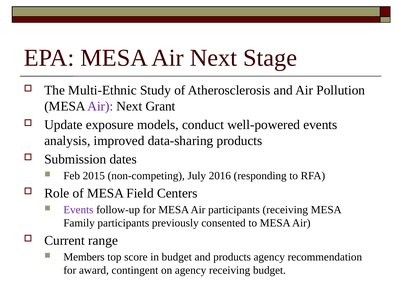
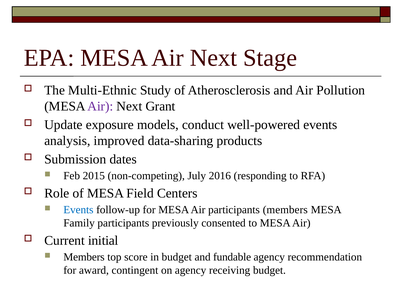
Events at (78, 210) colour: purple -> blue
participants receiving: receiving -> members
range: range -> initial
and products: products -> fundable
